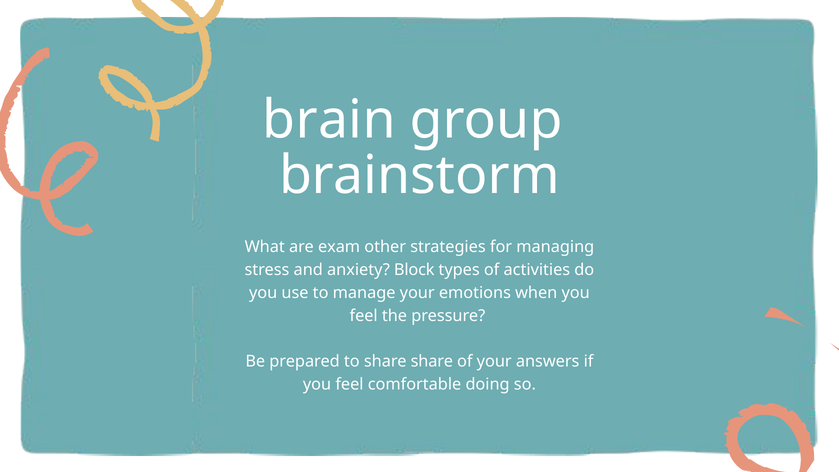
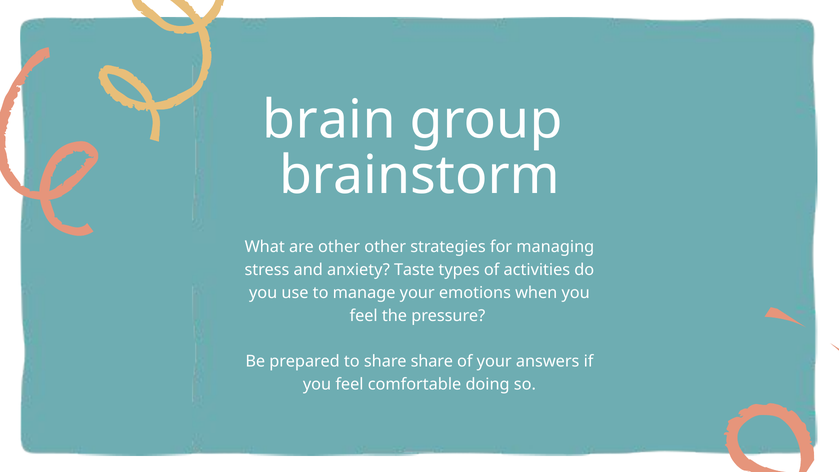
are exam: exam -> other
Block: Block -> Taste
